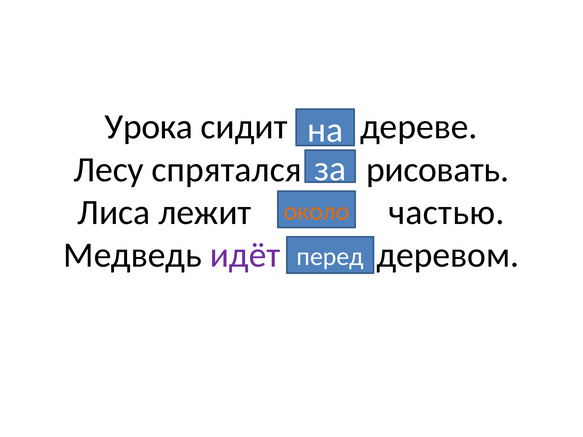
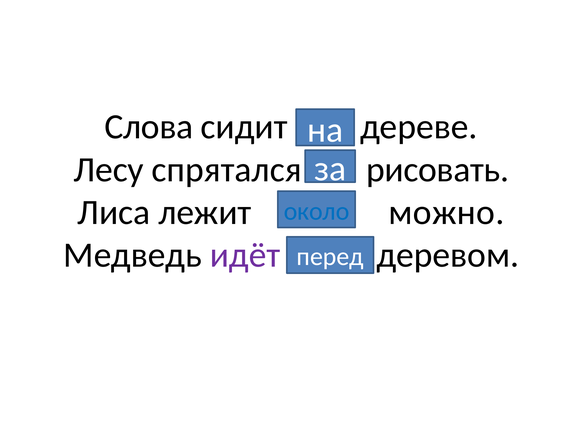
Урока: Урока -> Слова
частью: частью -> можно
около colour: orange -> blue
